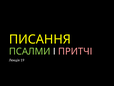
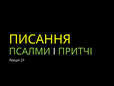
ПРИТЧІ colour: pink -> light green
